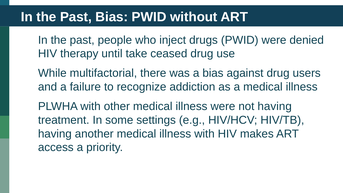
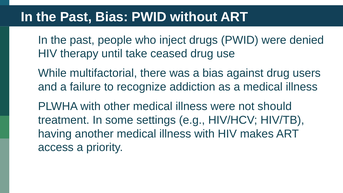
not having: having -> should
